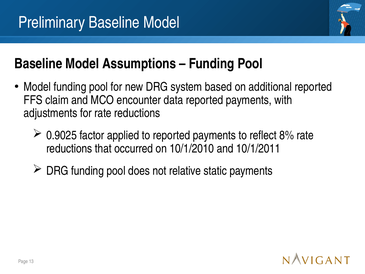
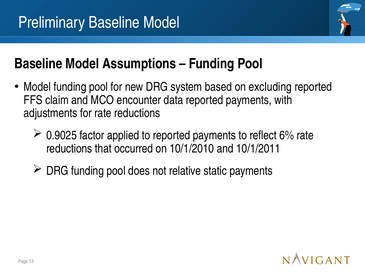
additional: additional -> excluding
8%: 8% -> 6%
